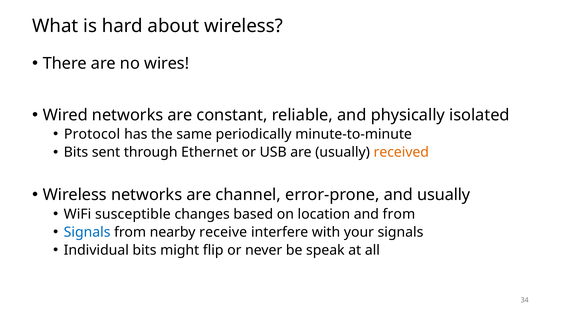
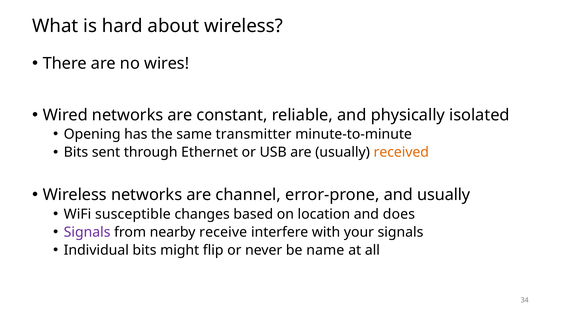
Protocol: Protocol -> Opening
periodically: periodically -> transmitter
and from: from -> does
Signals at (87, 233) colour: blue -> purple
speak: speak -> name
